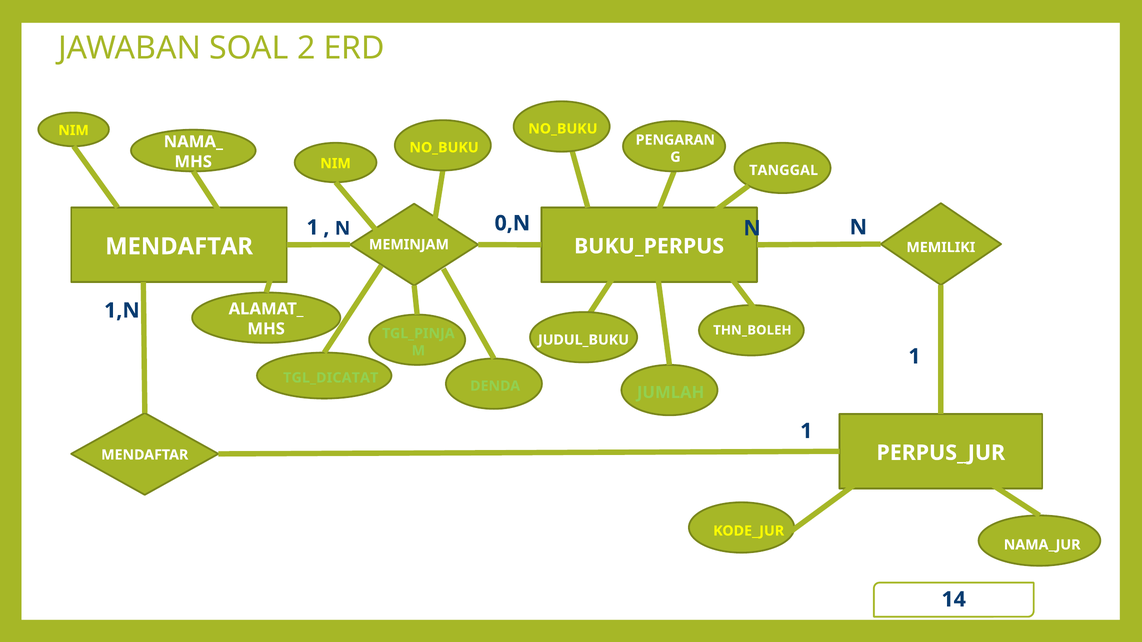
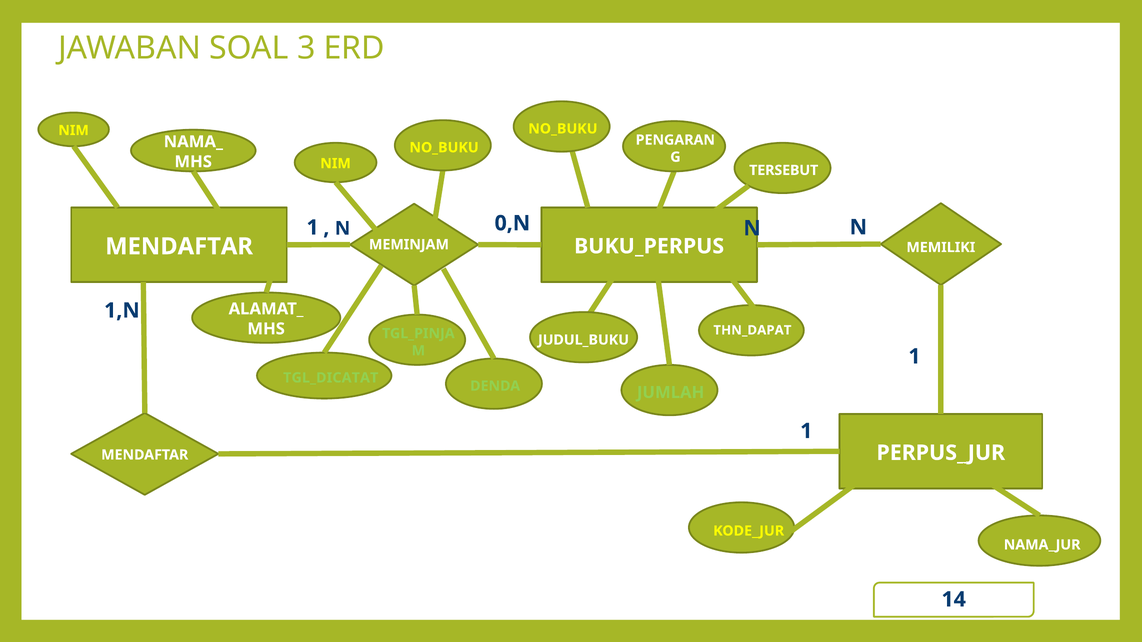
2: 2 -> 3
TANGGAL: TANGGAL -> TERSEBUT
THN_BOLEH: THN_BOLEH -> THN_DAPAT
